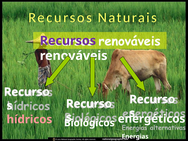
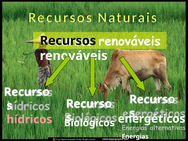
Recursos at (68, 41) colour: purple -> black
